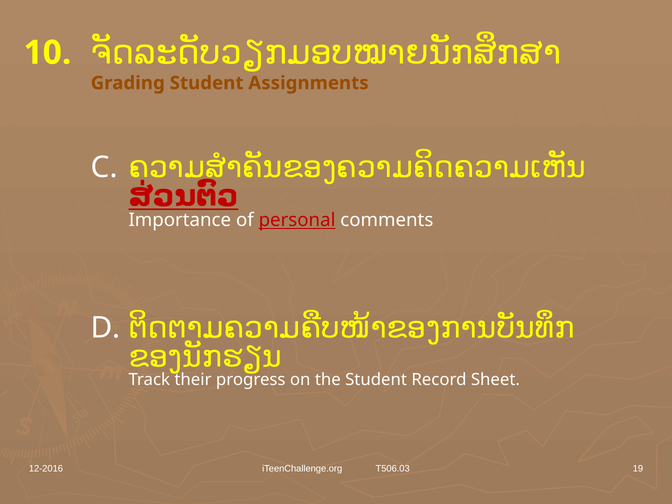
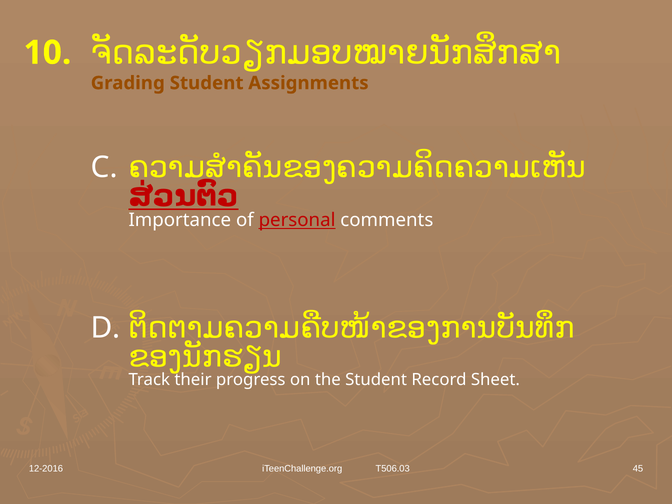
19: 19 -> 45
